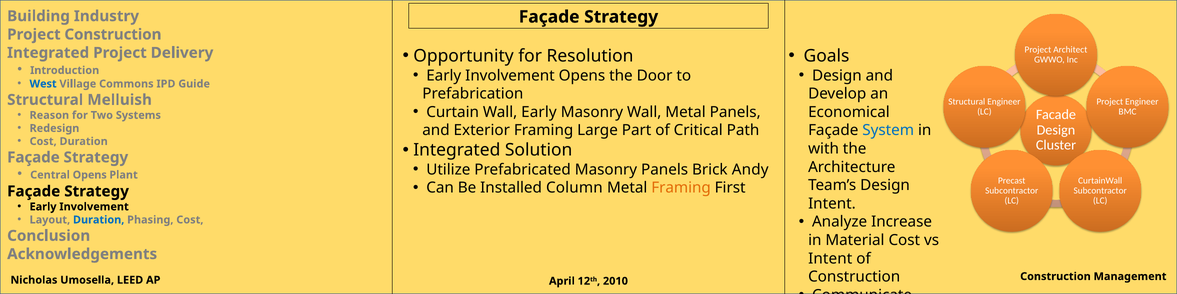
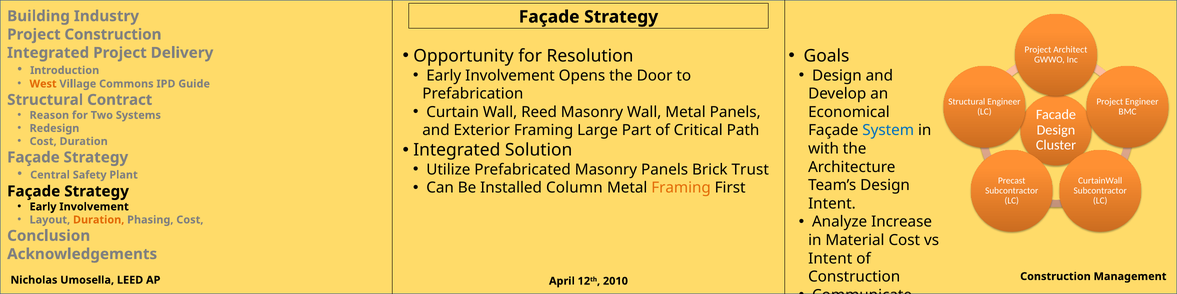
West colour: blue -> orange
Melluish: Melluish -> Contract
Wall Early: Early -> Reed
Andy: Andy -> Trust
Central Opens: Opens -> Safety
Duration at (99, 220) colour: blue -> orange
